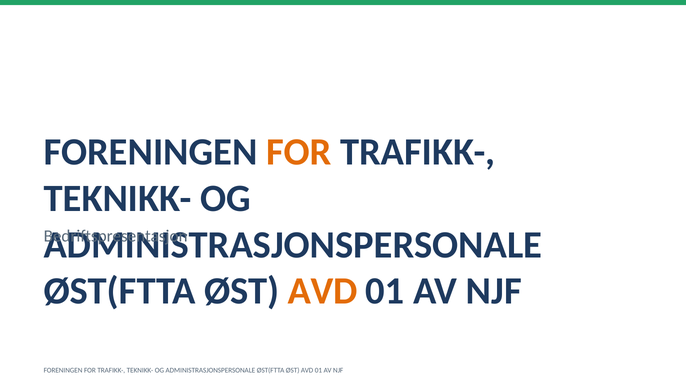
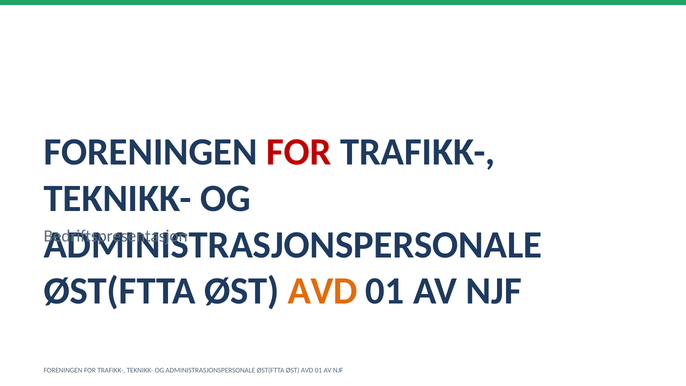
FOR at (299, 152) colour: orange -> red
